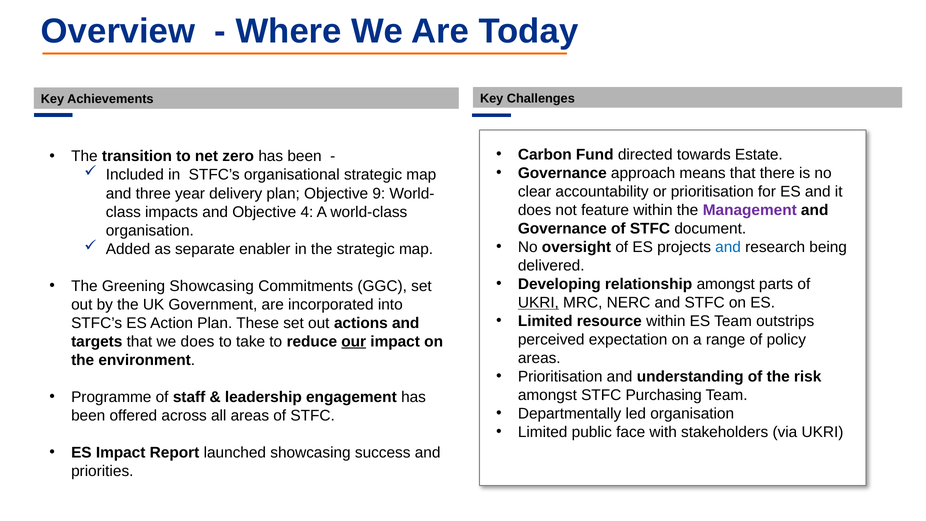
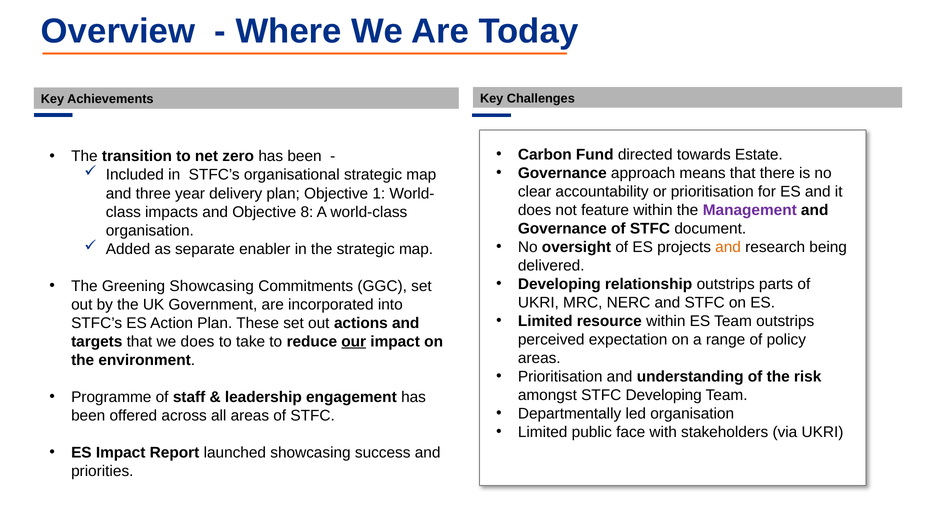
9: 9 -> 1
4: 4 -> 8
and at (728, 247) colour: blue -> orange
relationship amongst: amongst -> outstrips
UKRI at (538, 303) underline: present -> none
STFC Purchasing: Purchasing -> Developing
